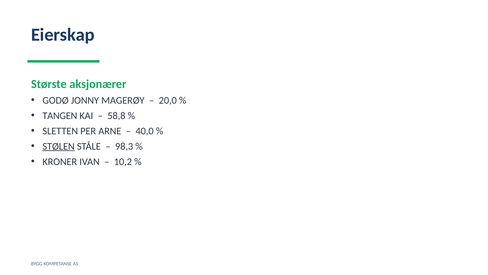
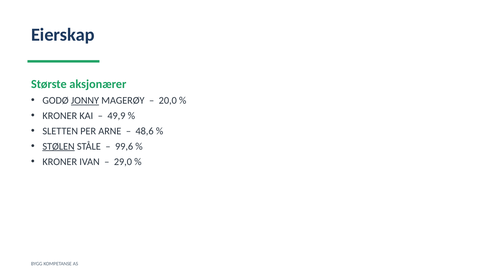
JONNY underline: none -> present
TANGEN at (60, 116): TANGEN -> KRONER
58,8: 58,8 -> 49,9
40,0: 40,0 -> 48,6
98,3: 98,3 -> 99,6
10,2: 10,2 -> 29,0
